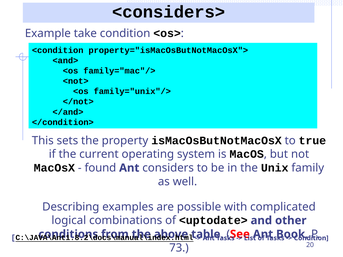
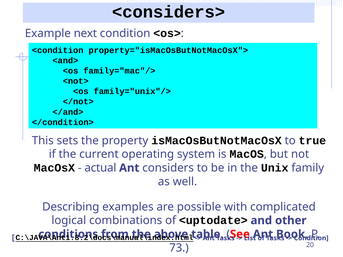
take: take -> next
found: found -> actual
